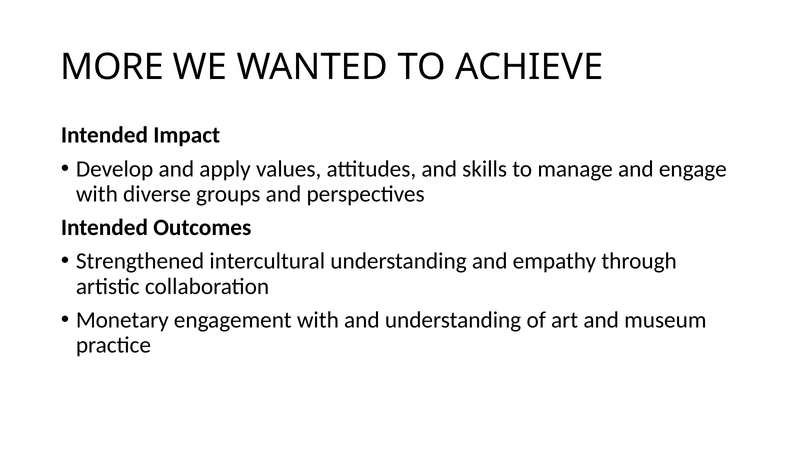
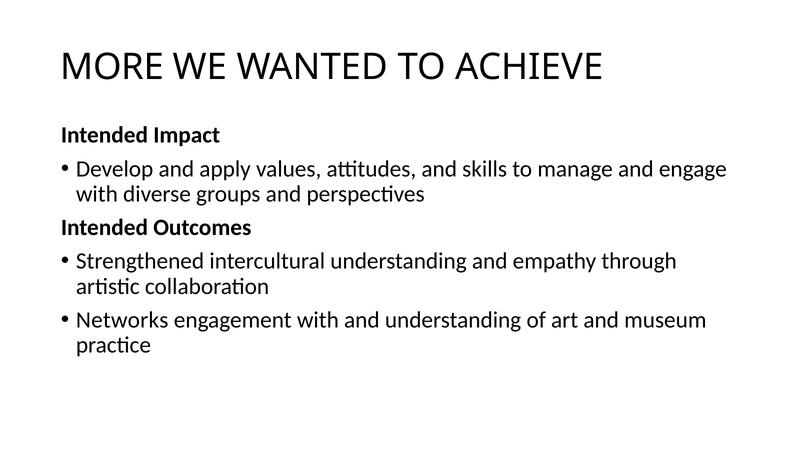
Monetary: Monetary -> Networks
